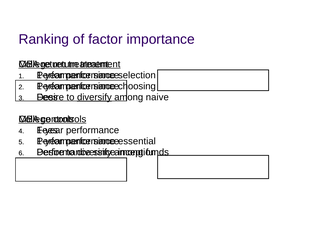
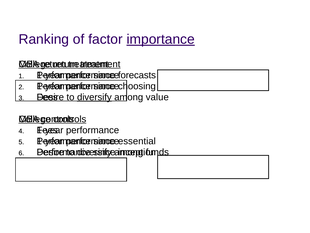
importance underline: none -> present
selection: selection -> forecasts
naive: naive -> value
